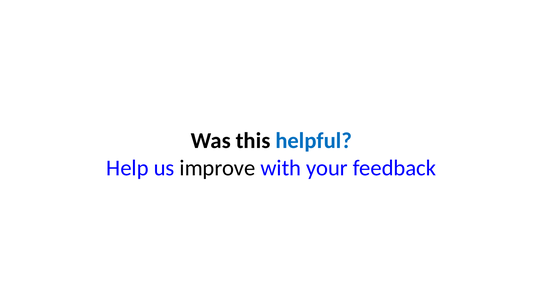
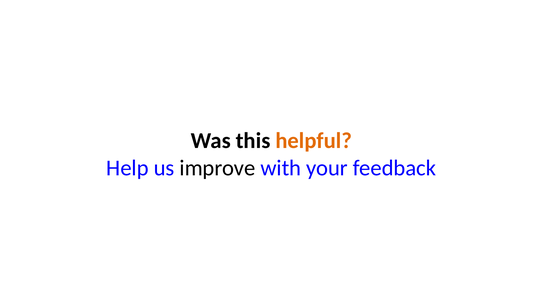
helpful colour: blue -> orange
